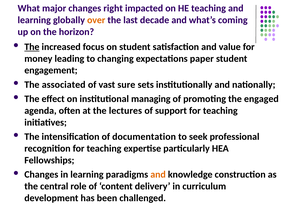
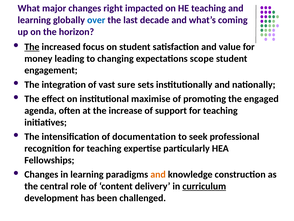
over colour: orange -> blue
paper: paper -> scope
associated: associated -> integration
managing: managing -> maximise
lectures: lectures -> increase
curriculum underline: none -> present
